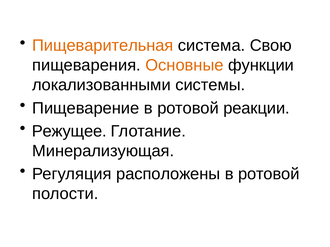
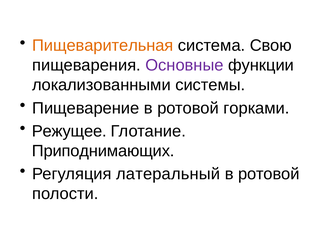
Основные colour: orange -> purple
реакции: реакции -> горками
Минерализующая: Минерализующая -> Приподнимающих
расположены: расположены -> латеральный
